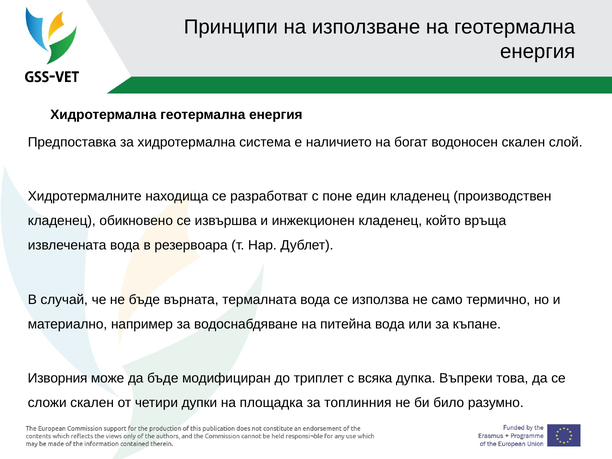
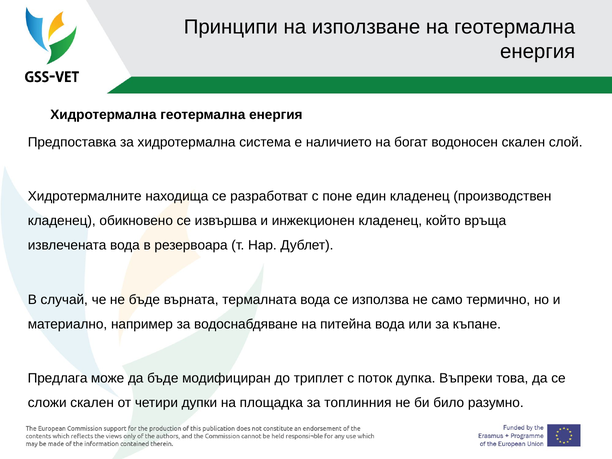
Изворния: Изворния -> Предлага
всяка: всяка -> поток
